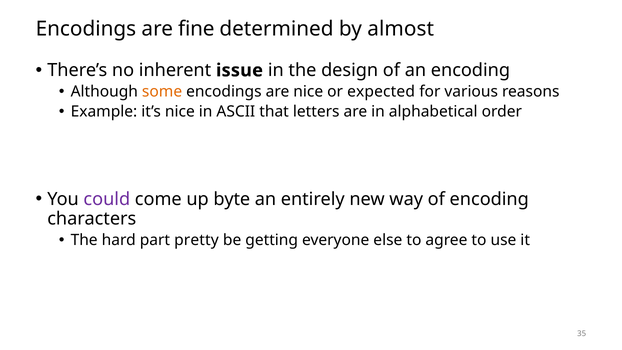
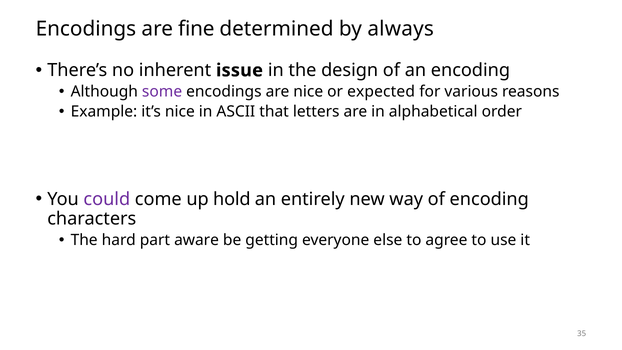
almost: almost -> always
some colour: orange -> purple
byte: byte -> hold
pretty: pretty -> aware
